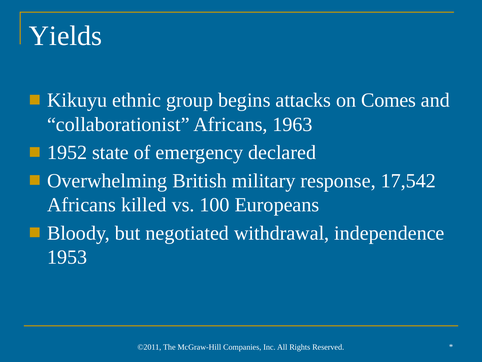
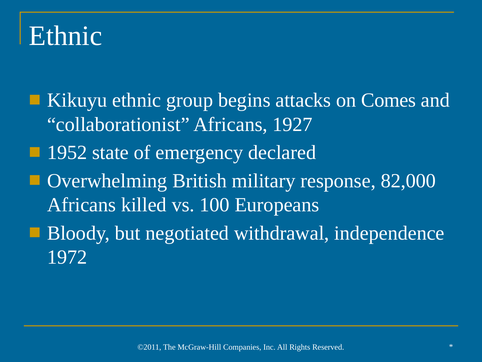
Yields at (66, 36): Yields -> Ethnic
1963: 1963 -> 1927
17,542: 17,542 -> 82,000
1953: 1953 -> 1972
